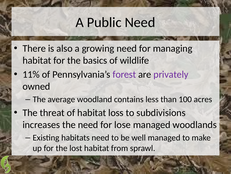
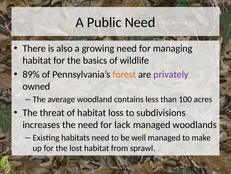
11%: 11% -> 89%
forest colour: purple -> orange
lose: lose -> lack
